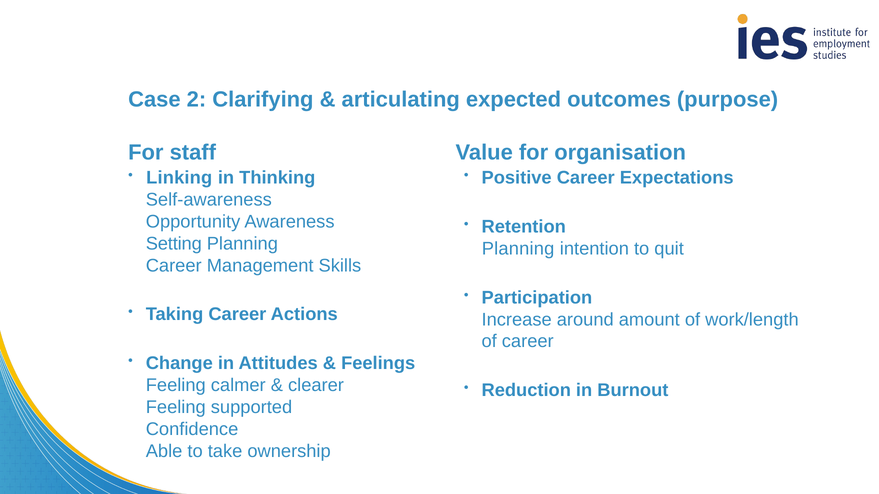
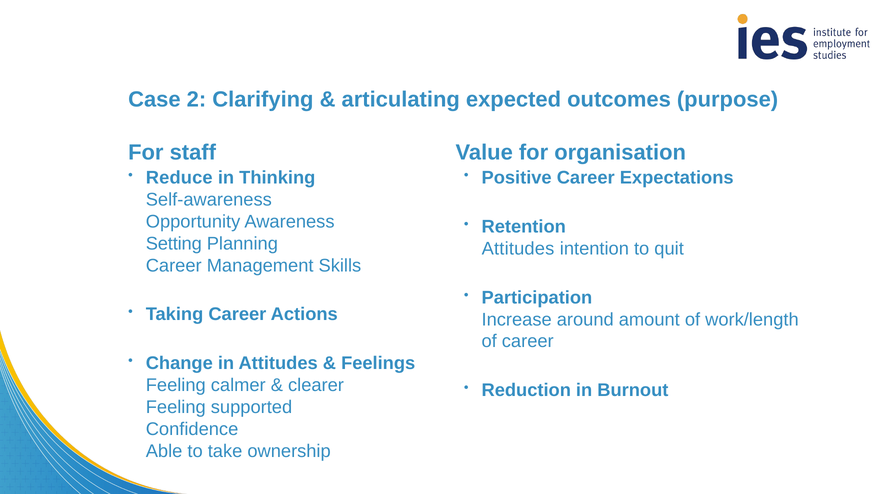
Linking: Linking -> Reduce
Planning at (518, 249): Planning -> Attitudes
